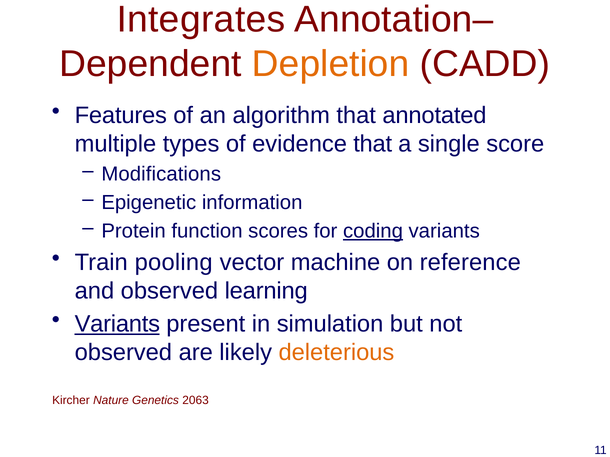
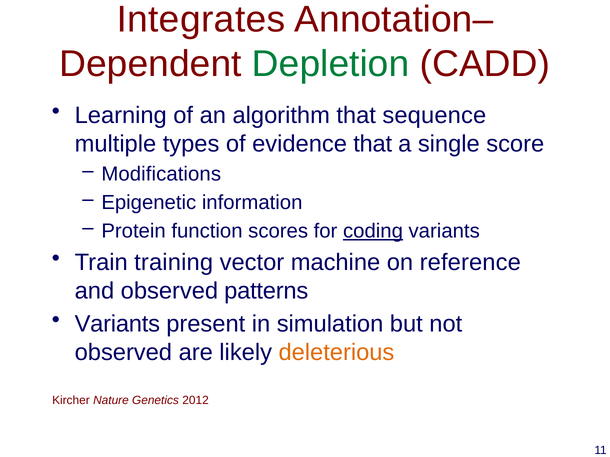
Depletion colour: orange -> green
Features: Features -> Learning
annotated: annotated -> sequence
pooling: pooling -> training
learning: learning -> patterns
Variants at (117, 324) underline: present -> none
2063: 2063 -> 2012
